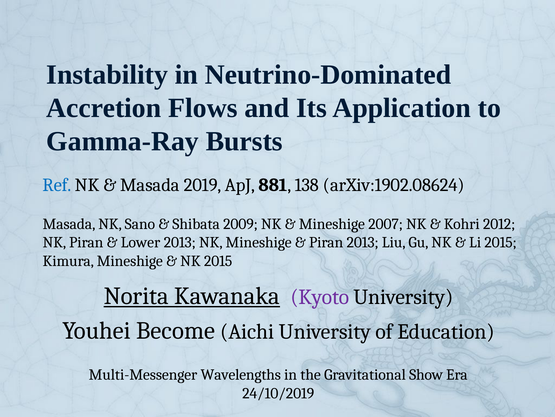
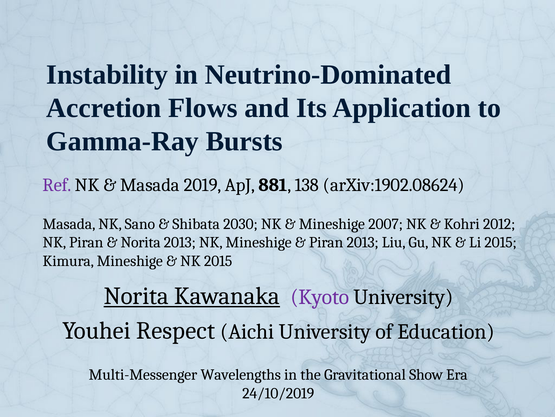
Ref colour: blue -> purple
2009: 2009 -> 2030
Lower at (140, 242): Lower -> Norita
Become: Become -> Respect
